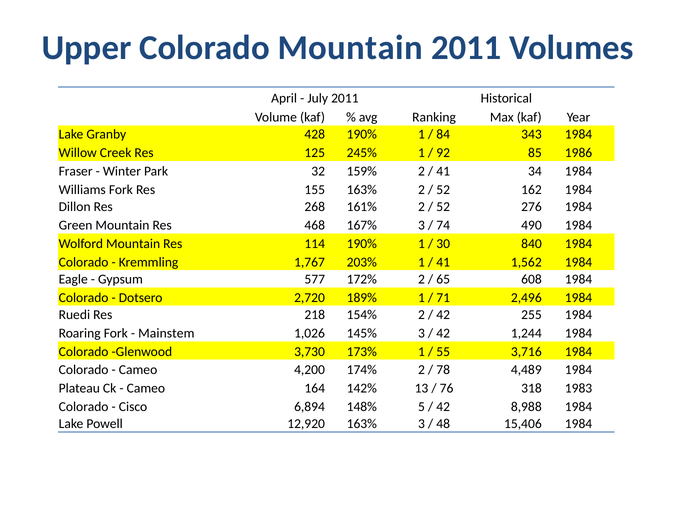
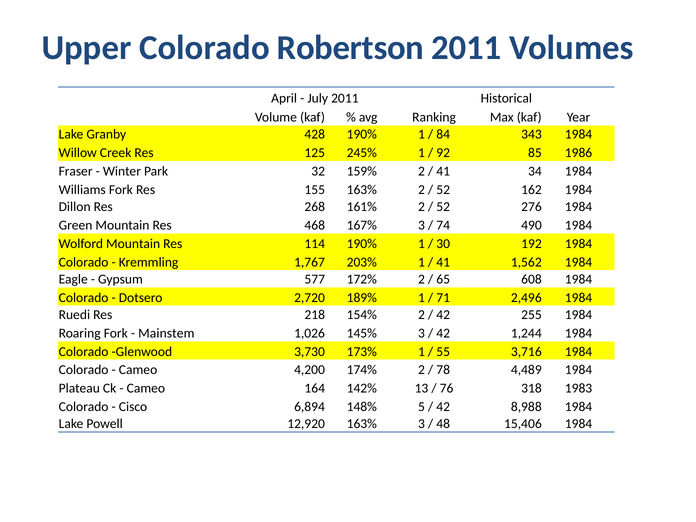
Colorado Mountain: Mountain -> Robertson
840: 840 -> 192
